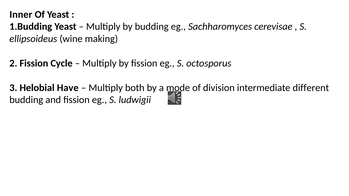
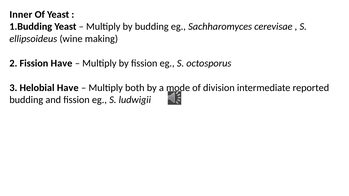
Fission Cycle: Cycle -> Have
different: different -> reported
